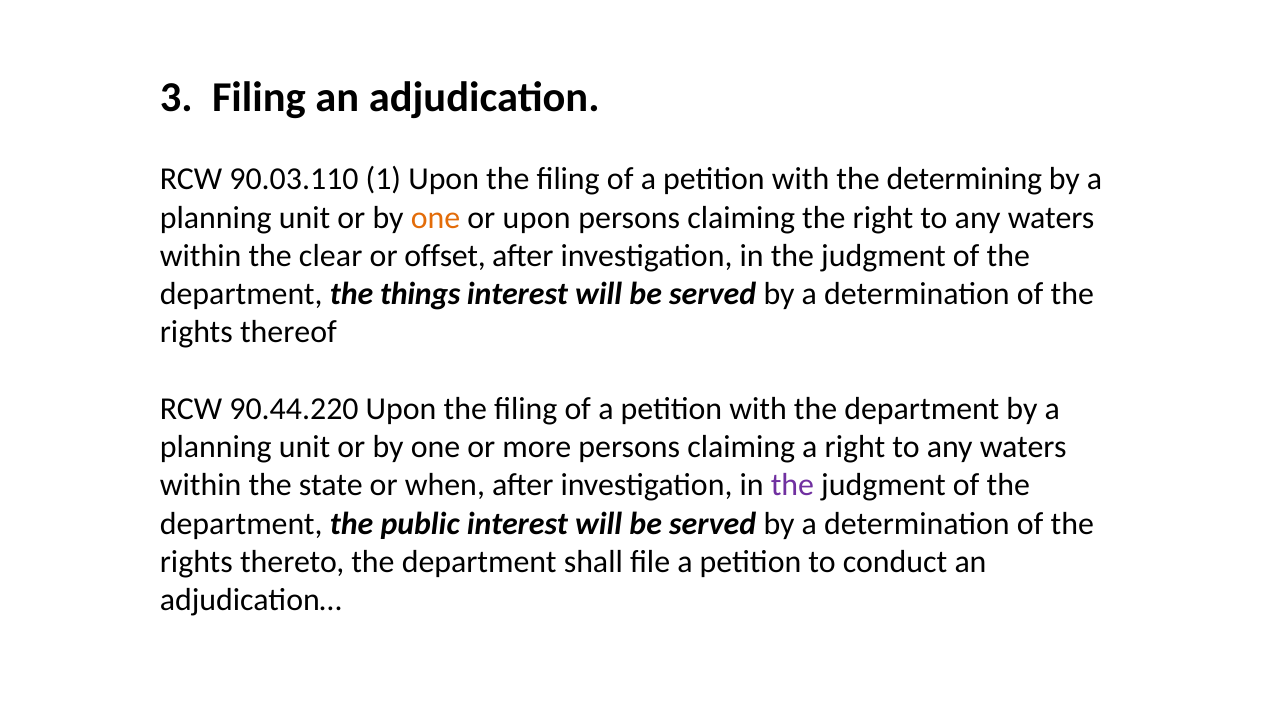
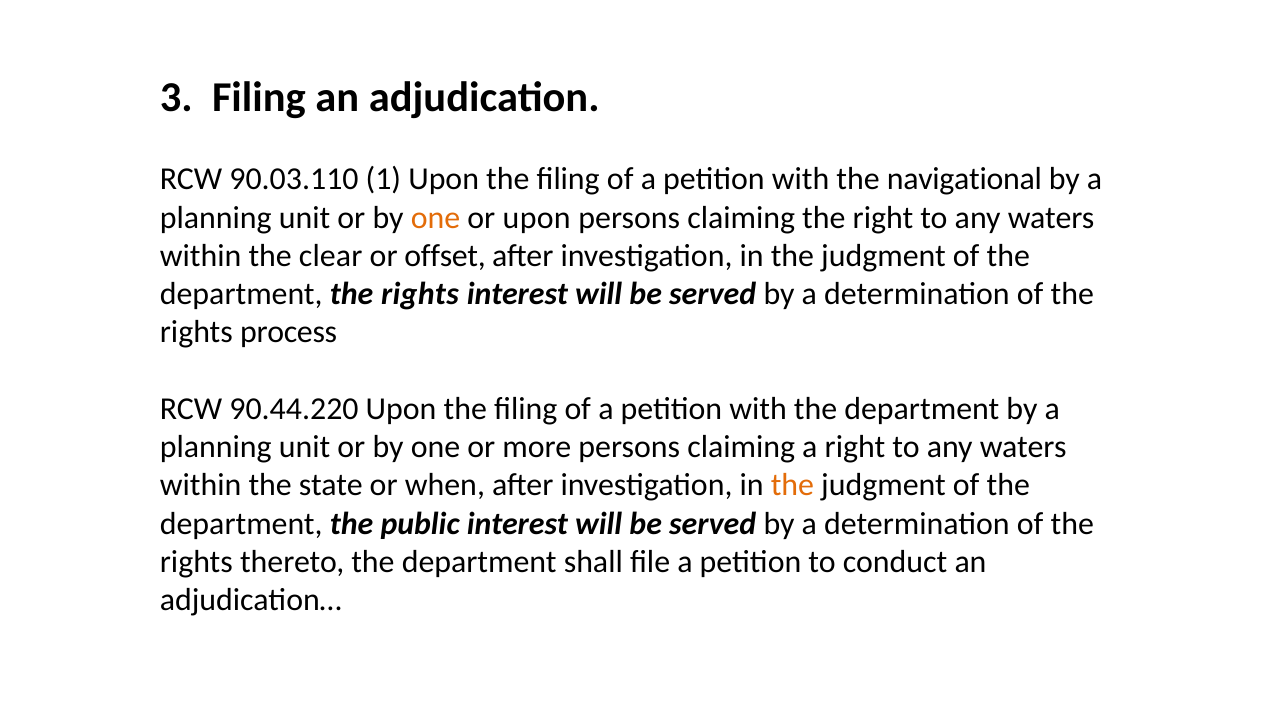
determining: determining -> navigational
department the things: things -> rights
thereof: thereof -> process
the at (792, 485) colour: purple -> orange
